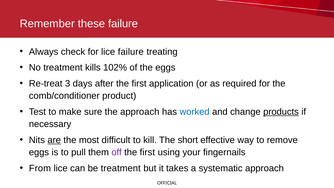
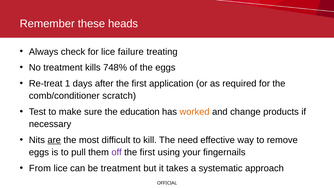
these failure: failure -> heads
102%: 102% -> 748%
3: 3 -> 1
product: product -> scratch
the approach: approach -> education
worked colour: blue -> orange
products underline: present -> none
short: short -> need
